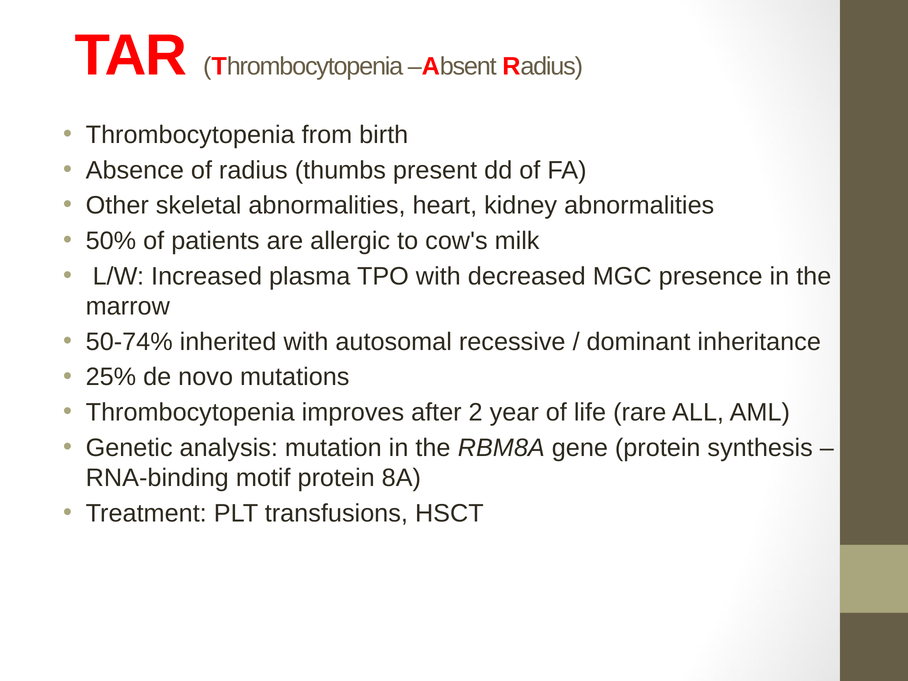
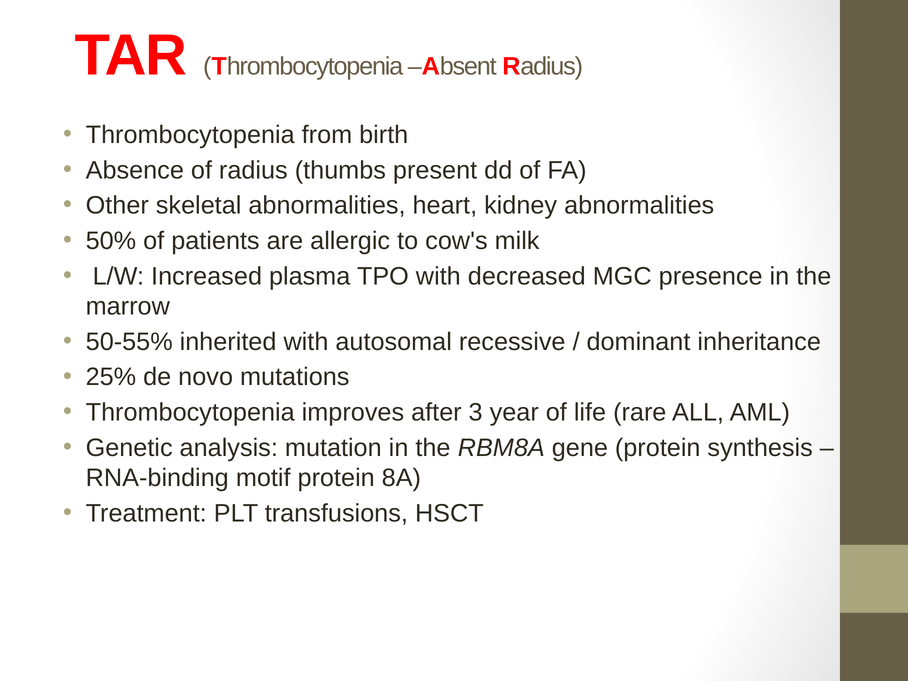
50-74%: 50-74% -> 50-55%
2: 2 -> 3
